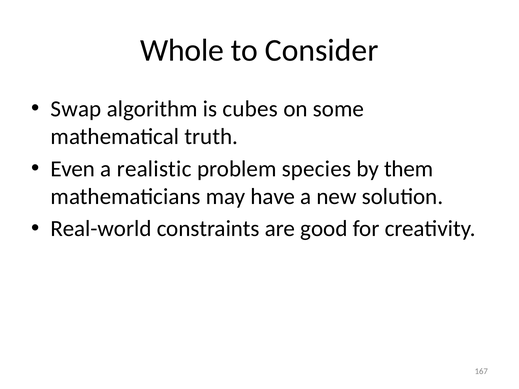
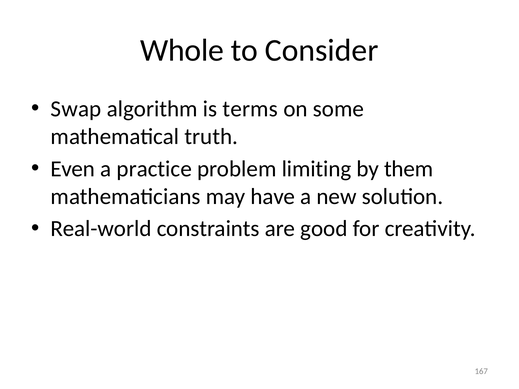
cubes: cubes -> terms
realistic: realistic -> practice
species: species -> limiting
